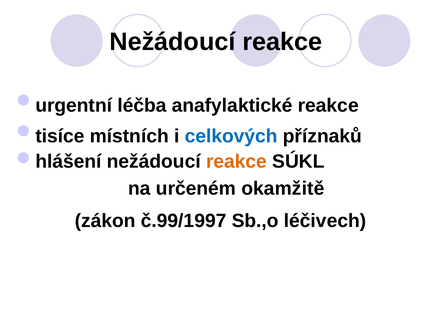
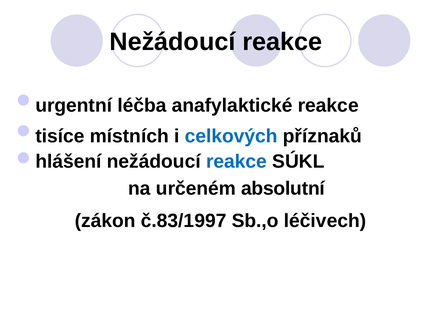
reakce at (236, 162) colour: orange -> blue
okamžitě: okamžitě -> absolutní
č.99/1997: č.99/1997 -> č.83/1997
